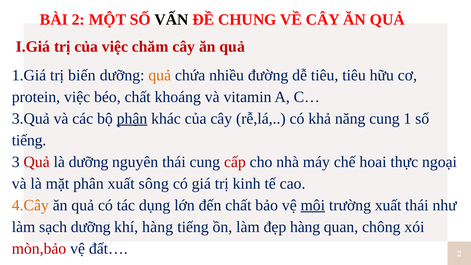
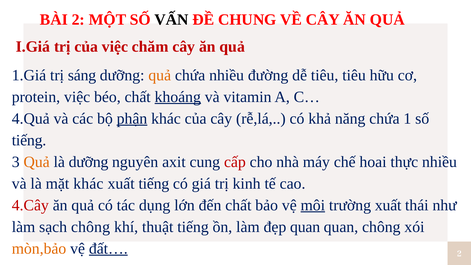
biến: biến -> sáng
khoáng underline: none -> present
3.Quả: 3.Quả -> 4.Quả
năng cung: cung -> chứa
Quả at (37, 162) colour: red -> orange
nguyên thái: thái -> axit
thực ngoại: ngoại -> nhiều
mặt phân: phân -> khác
xuất sông: sông -> tiếng
4.Cây colour: orange -> red
sạch dưỡng: dưỡng -> chông
khí hàng: hàng -> thuật
đẹp hàng: hàng -> quan
mòn,bảo colour: red -> orange
đất… underline: none -> present
